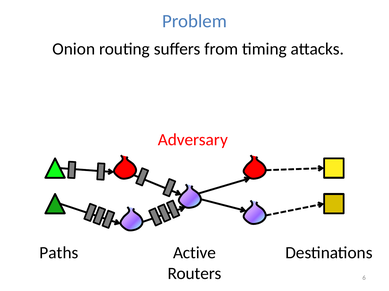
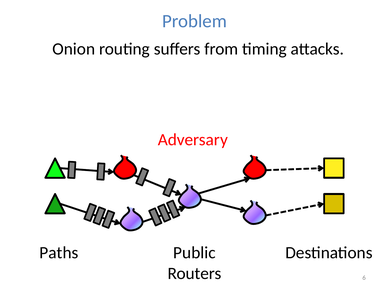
Active: Active -> Public
